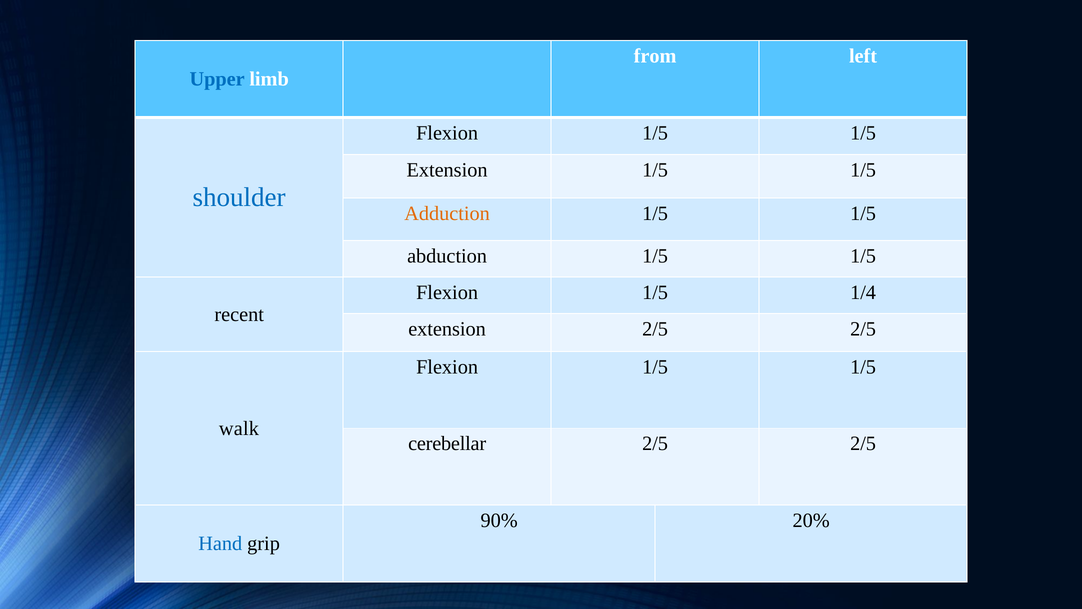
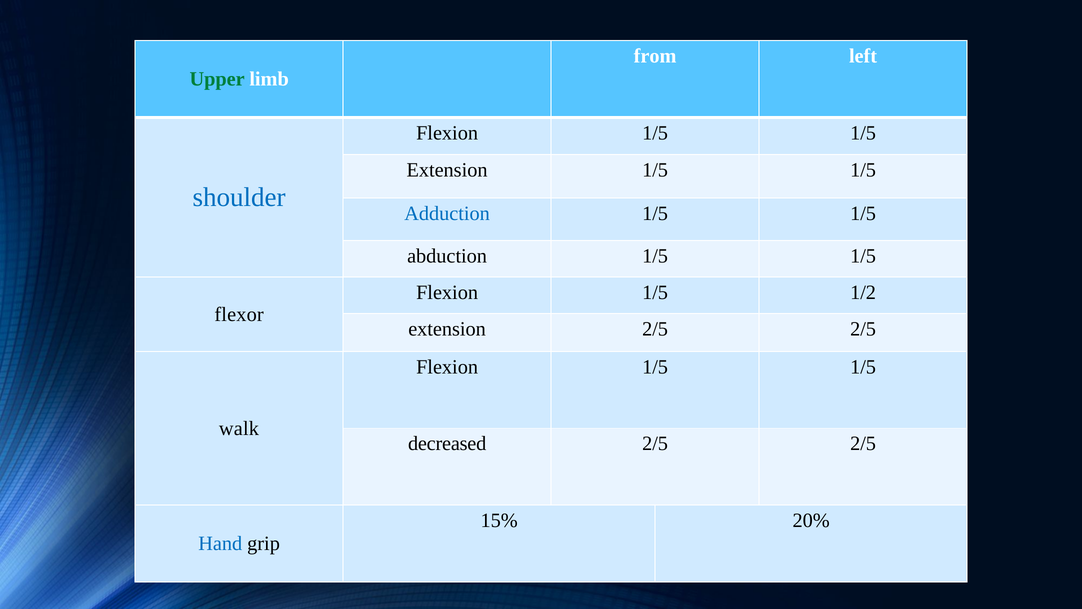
Upper colour: blue -> green
Adduction colour: orange -> blue
1/4: 1/4 -> 1/2
recent: recent -> flexor
cerebellar: cerebellar -> decreased
90%: 90% -> 15%
